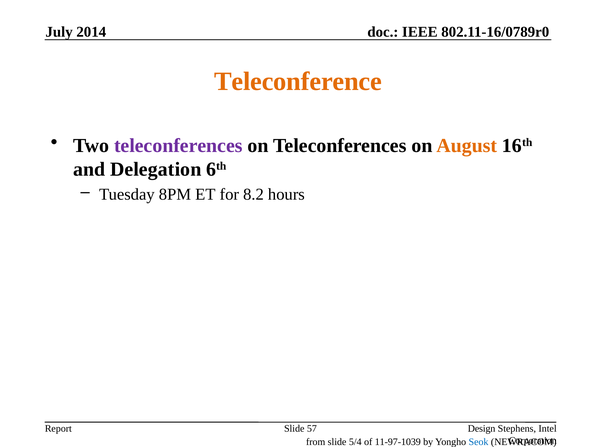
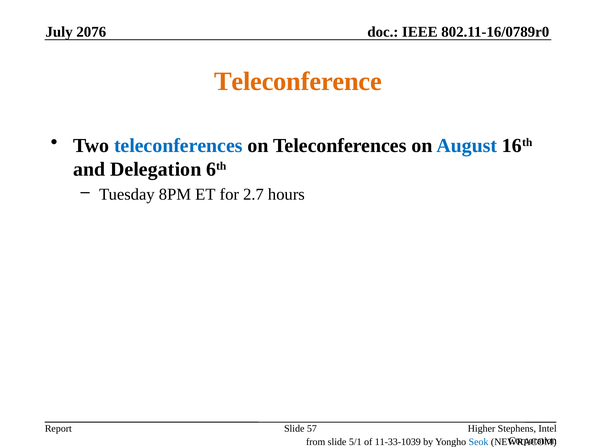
2014: 2014 -> 2076
teleconferences at (178, 145) colour: purple -> blue
August colour: orange -> blue
8.2: 8.2 -> 2.7
Design: Design -> Higher
5/4: 5/4 -> 5/1
11-97-1039: 11-97-1039 -> 11-33-1039
